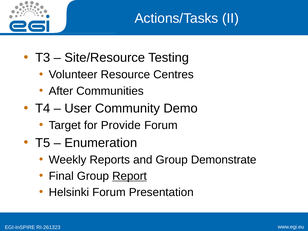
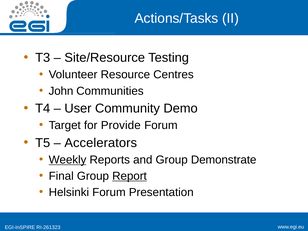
After: After -> John
Enumeration: Enumeration -> Accelerators
Weekly underline: none -> present
